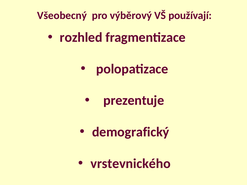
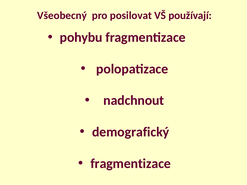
výběrový: výběrový -> posilovat
rozhled: rozhled -> pohybu
prezentuje: prezentuje -> nadchnout
vrstevnického at (131, 164): vrstevnického -> fragmentizace
